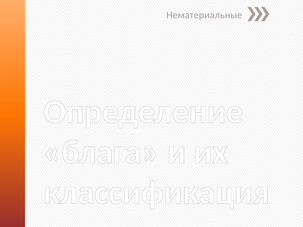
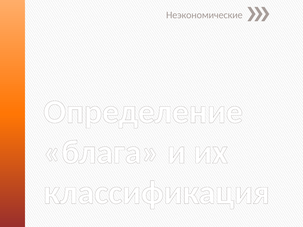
Нематериальные: Нематериальные -> Неэкономические
